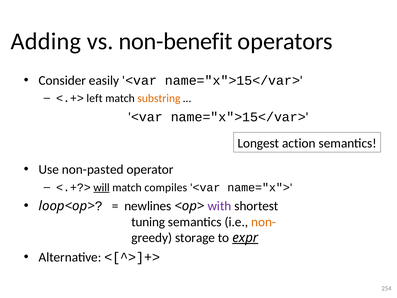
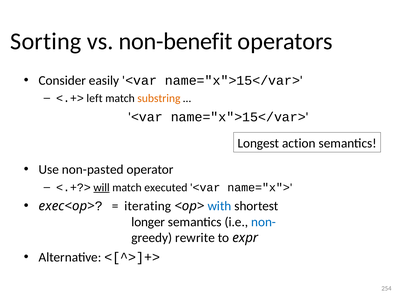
Adding: Adding -> Sorting
compiles: compiles -> executed
loop<op>: loop<op> -> exec<op>
newlines: newlines -> iterating
with colour: purple -> blue
tuning: tuning -> longer
non- colour: orange -> blue
storage: storage -> rewrite
expr underline: present -> none
